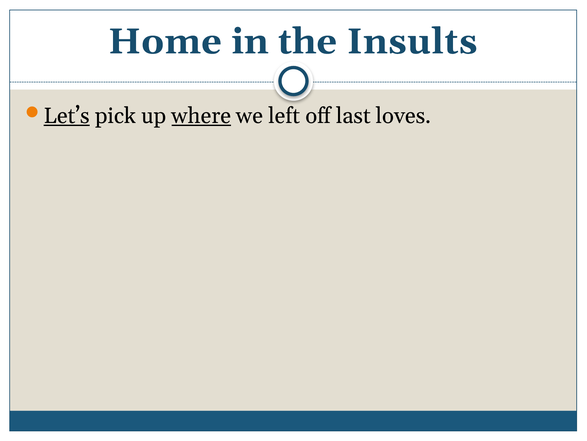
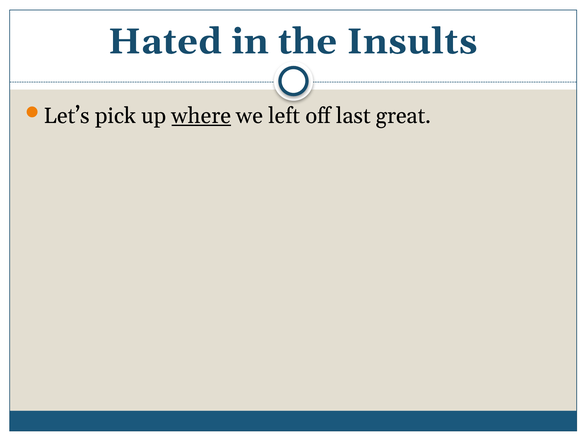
Home: Home -> Hated
Let’s underline: present -> none
loves: loves -> great
